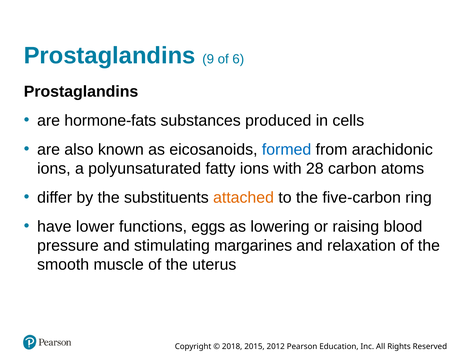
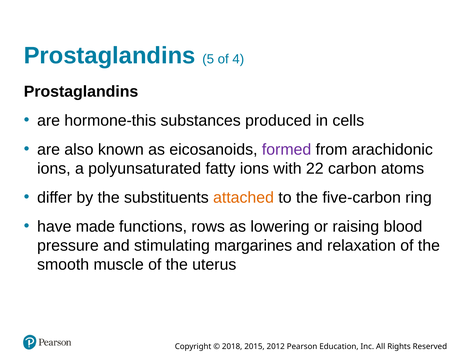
9: 9 -> 5
6: 6 -> 4
hormone-fats: hormone-fats -> hormone-this
formed colour: blue -> purple
28: 28 -> 22
lower: lower -> made
eggs: eggs -> rows
